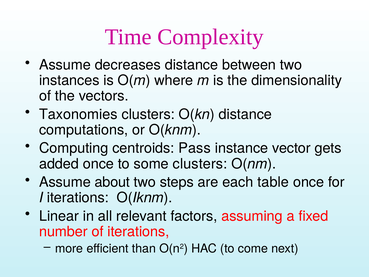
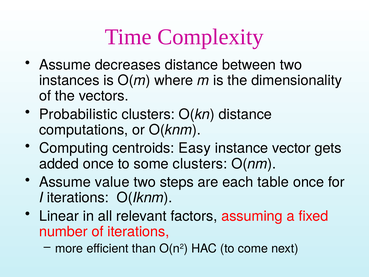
Taxonomies: Taxonomies -> Probabilistic
Pass: Pass -> Easy
about: about -> value
